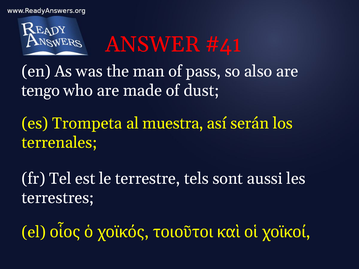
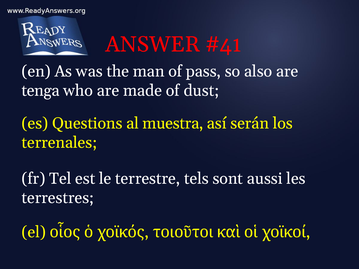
tengo: tengo -> tenga
Trompeta: Trompeta -> Questions
